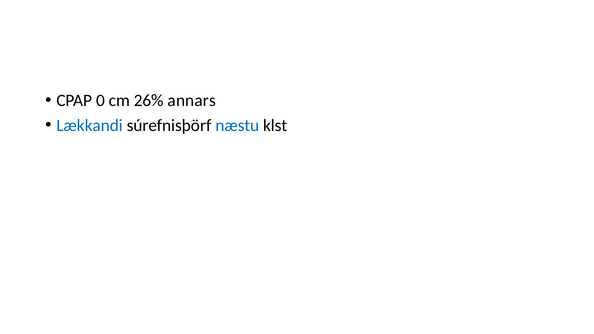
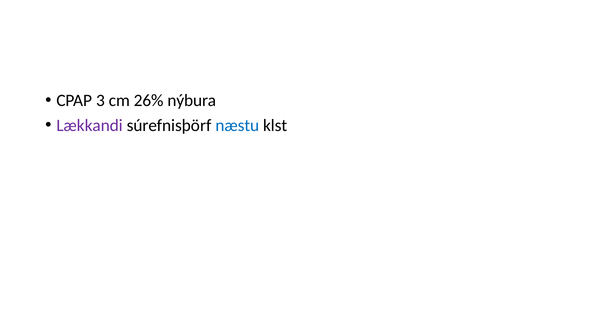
0: 0 -> 3
annars: annars -> nýbura
Lækkandi colour: blue -> purple
